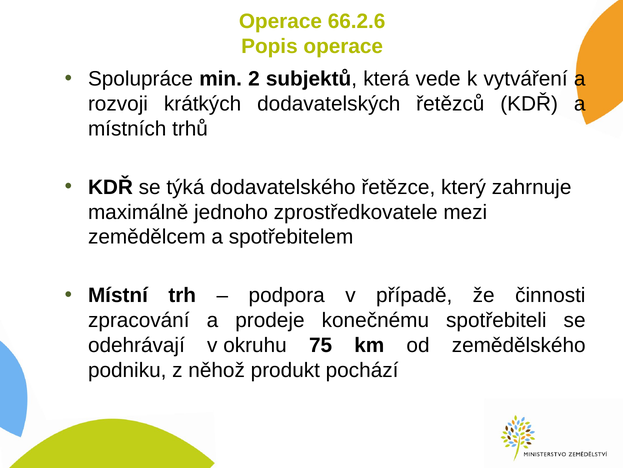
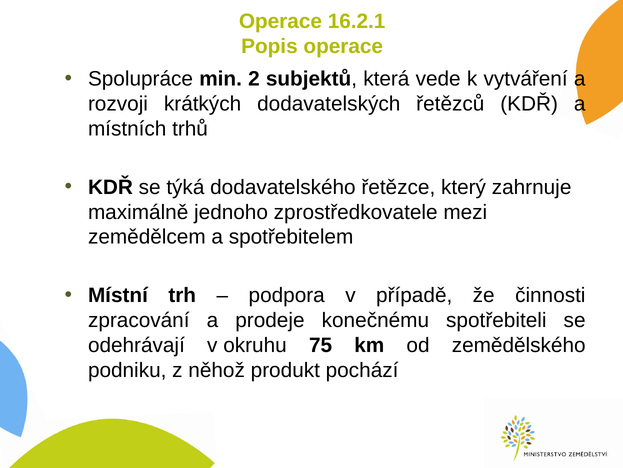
66.2.6: 66.2.6 -> 16.2.1
